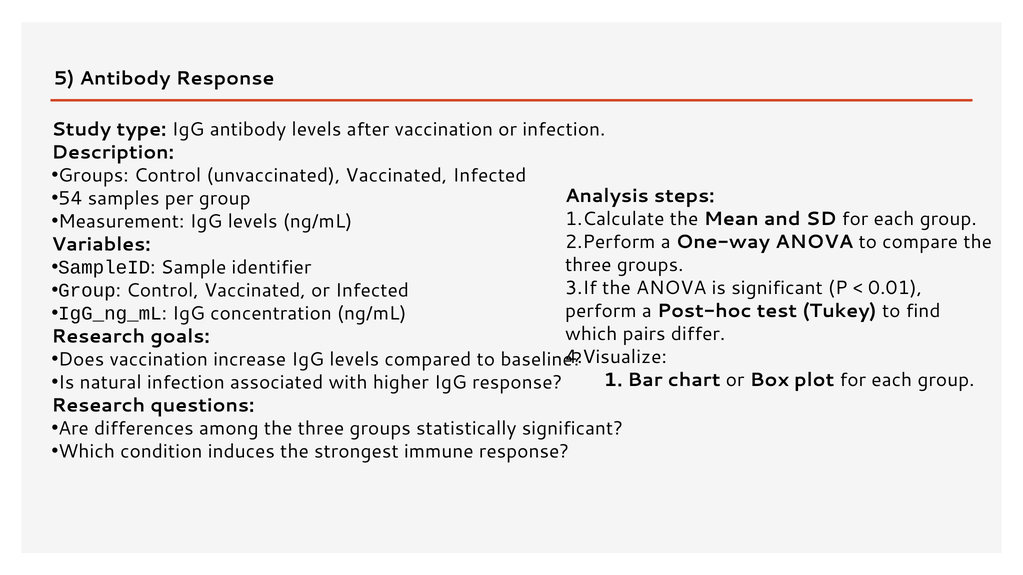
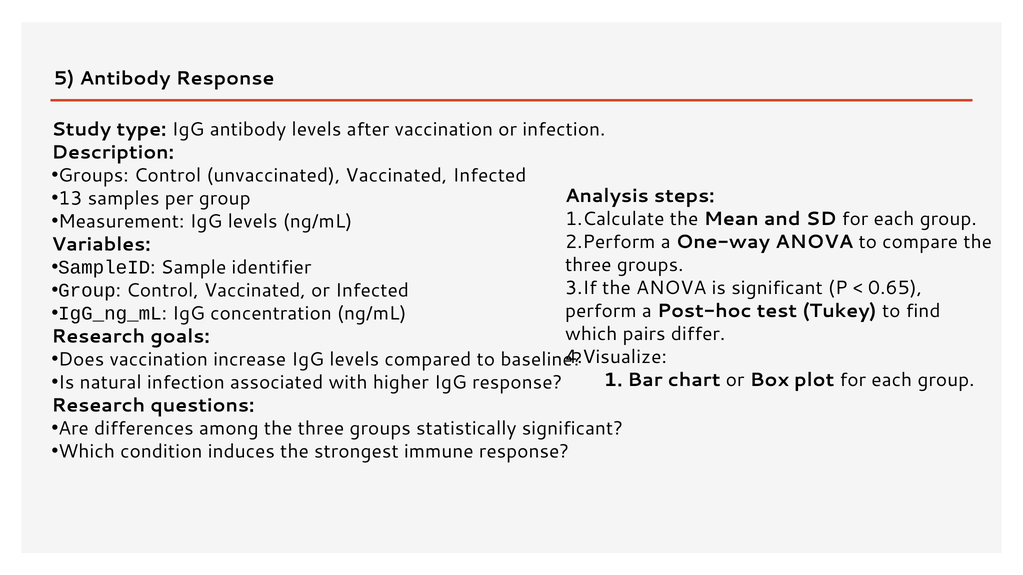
54: 54 -> 13
0.01: 0.01 -> 0.65
